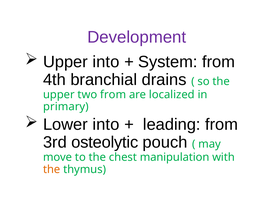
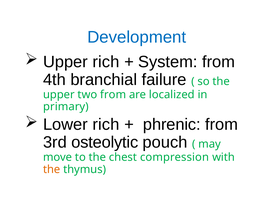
Development colour: purple -> blue
Upper into: into -> rich
drains: drains -> failure
Lower into: into -> rich
leading: leading -> phrenic
manipulation: manipulation -> compression
